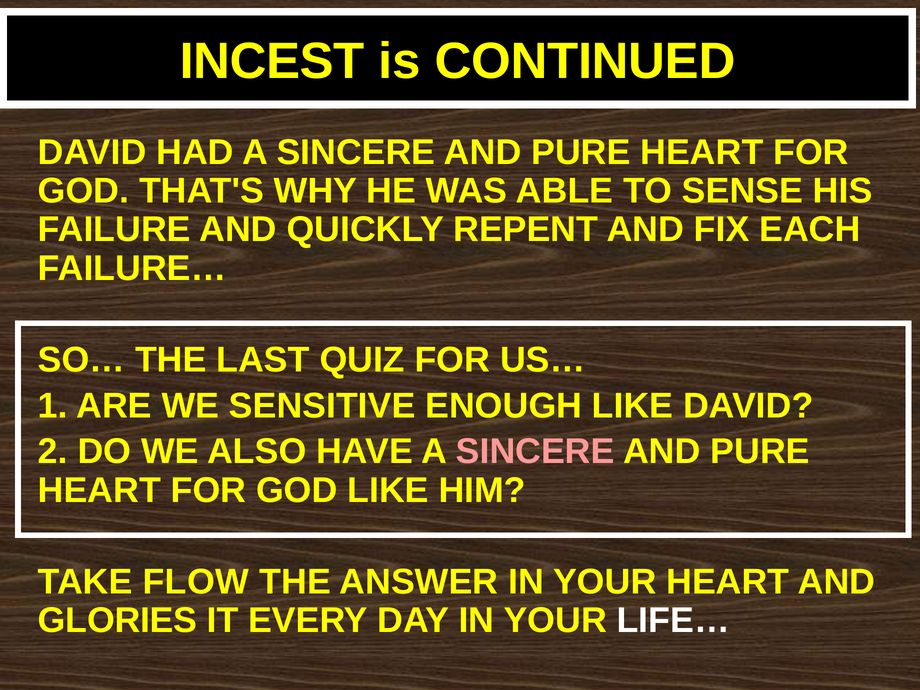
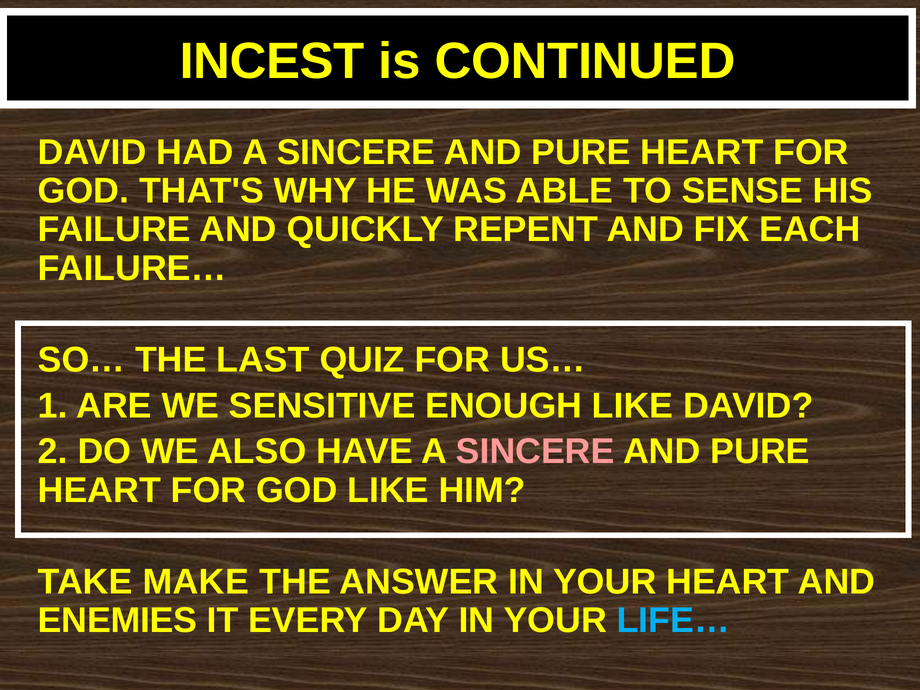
FLOW: FLOW -> MAKE
GLORIES: GLORIES -> ENEMIES
LIFE… colour: white -> light blue
